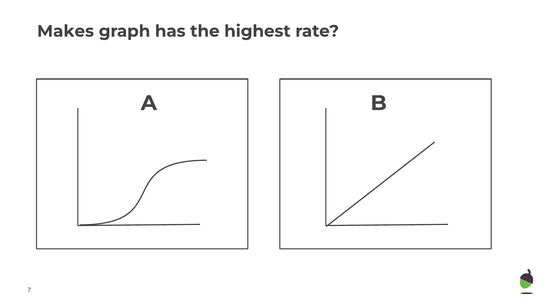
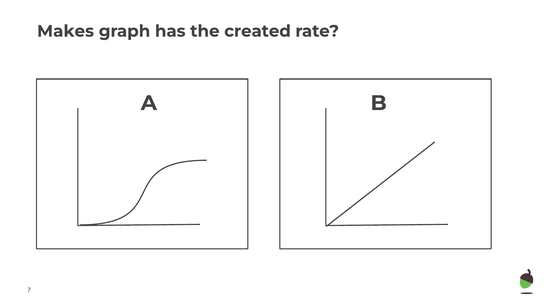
highest: highest -> created
